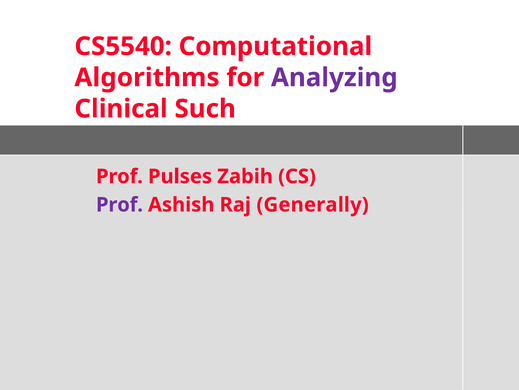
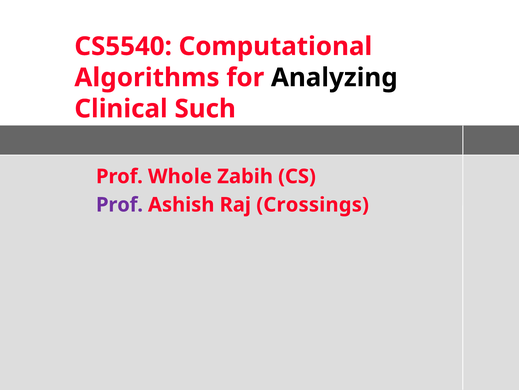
Analyzing colour: purple -> black
Pulses: Pulses -> Whole
Generally: Generally -> Crossings
